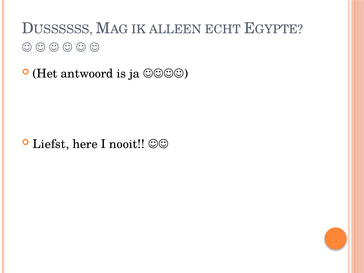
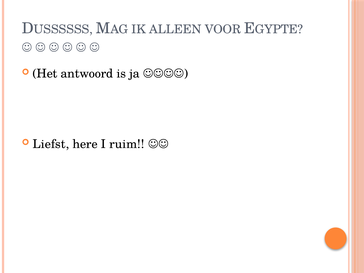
ECHT: ECHT -> VOOR
nooit: nooit -> ruim
